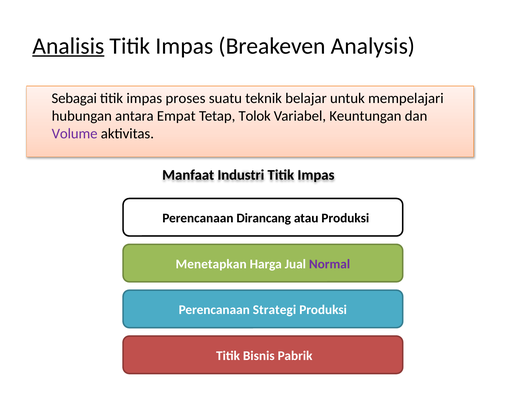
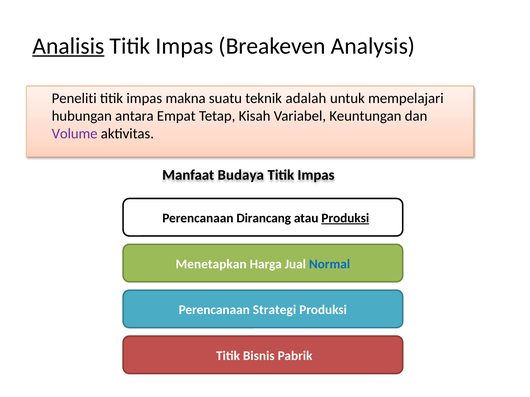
Sebagai: Sebagai -> Peneliti
proses: proses -> makna
belajar: belajar -> adalah
Tolok: Tolok -> Kisah
Industri: Industri -> Budaya
Produksi at (345, 218) underline: none -> present
Normal colour: purple -> blue
